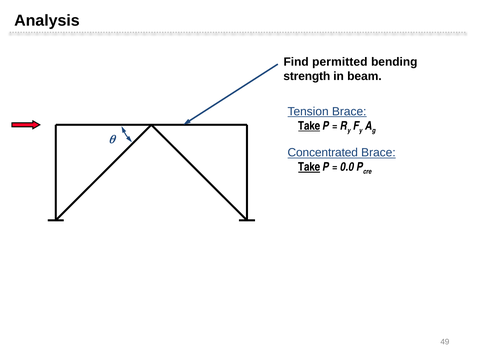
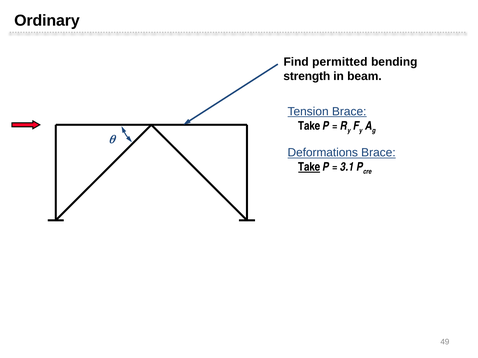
Analysis: Analysis -> Ordinary
Take at (309, 126) underline: present -> none
Concentrated: Concentrated -> Deformations
0.0: 0.0 -> 3.1
